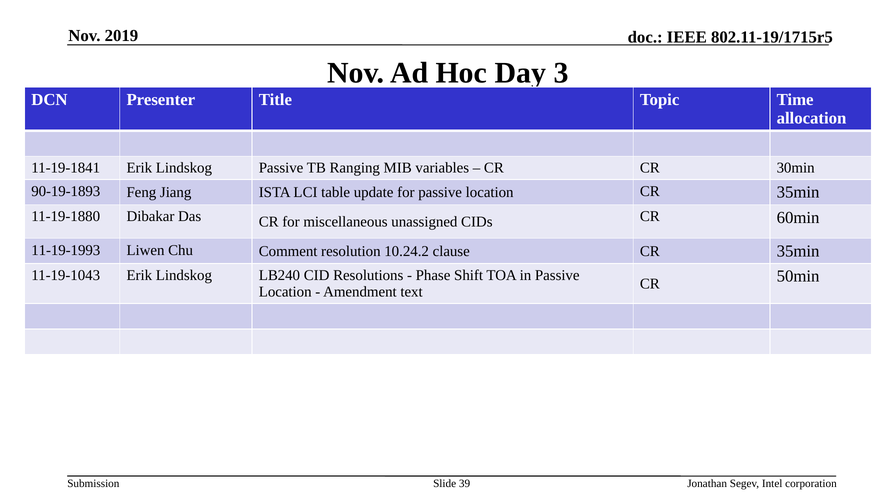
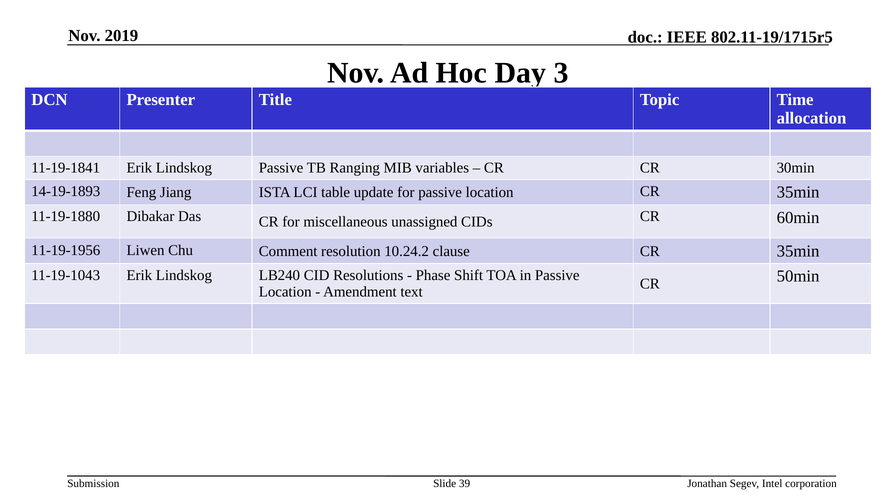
90-19-1893: 90-19-1893 -> 14-19-1893
11-19-1993: 11-19-1993 -> 11-19-1956
